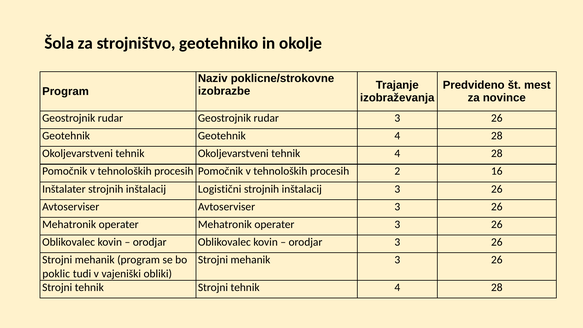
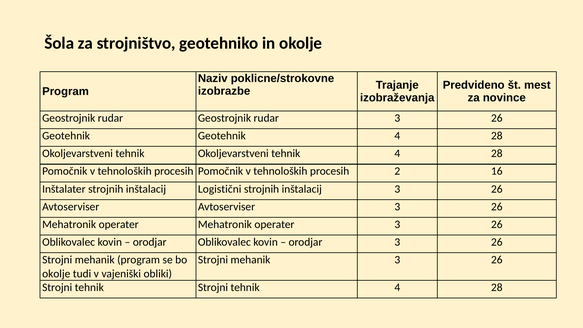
poklic at (56, 274): poklic -> okolje
